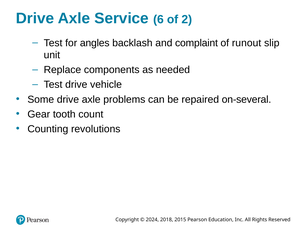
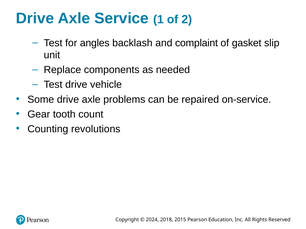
6: 6 -> 1
runout: runout -> gasket
on-several: on-several -> on-service
